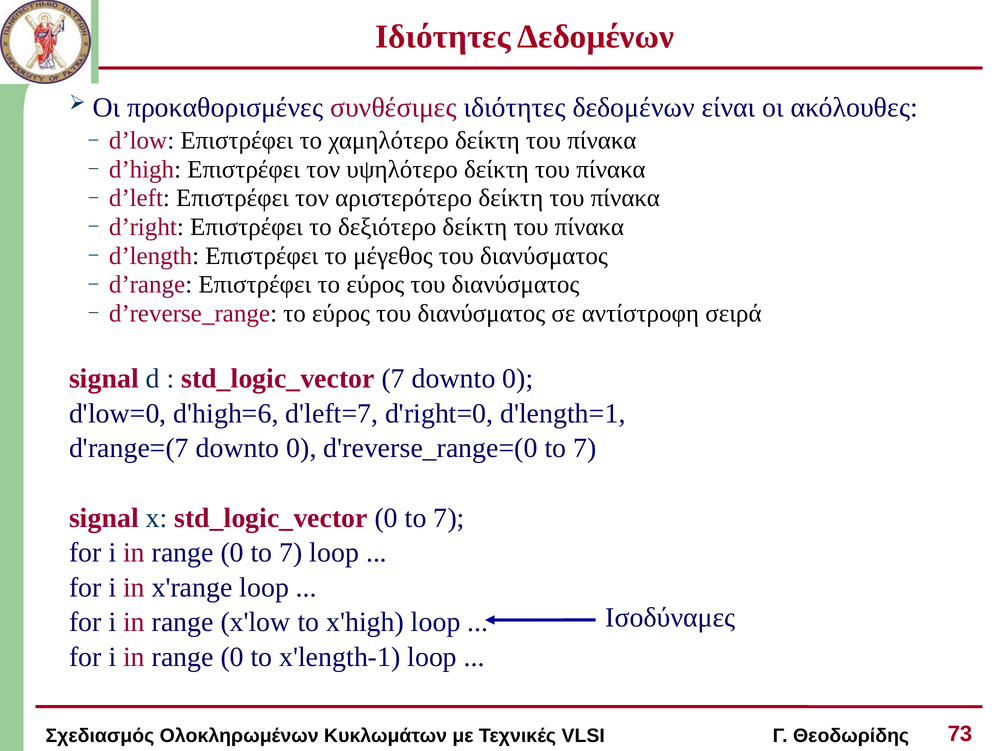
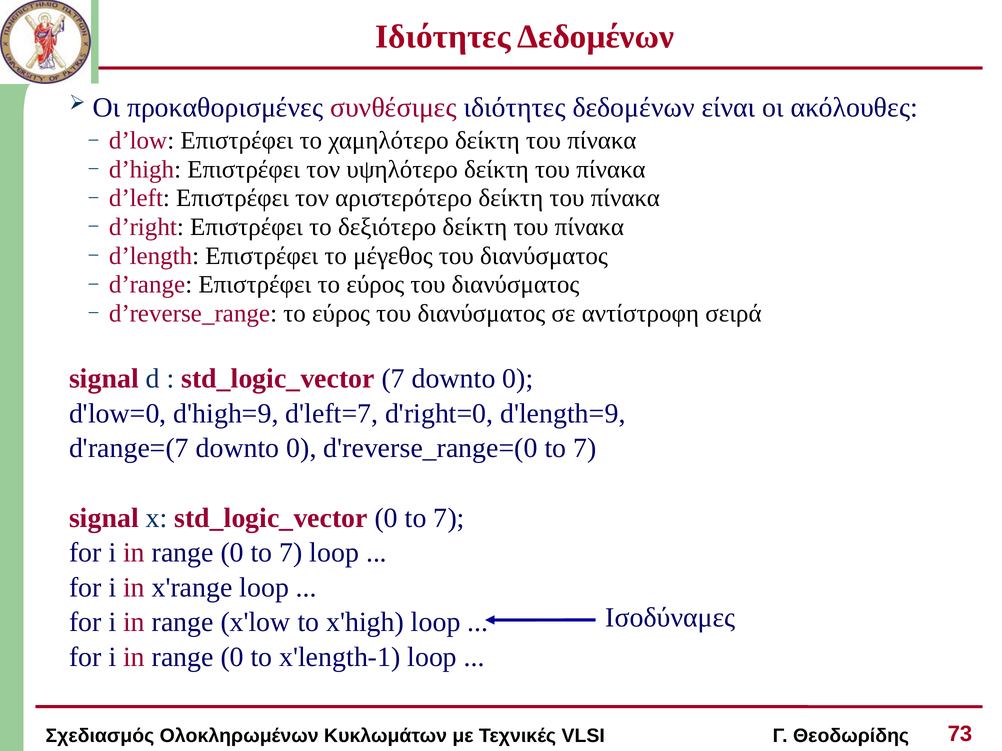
d'high=6: d'high=6 -> d'high=9
d'length=1: d'length=1 -> d'length=9
